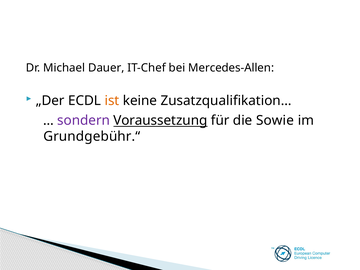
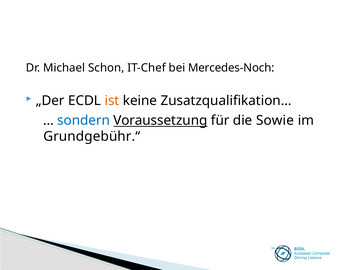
Dauer: Dauer -> Schon
Mercedes-Allen: Mercedes-Allen -> Mercedes-Noch
sondern colour: purple -> blue
